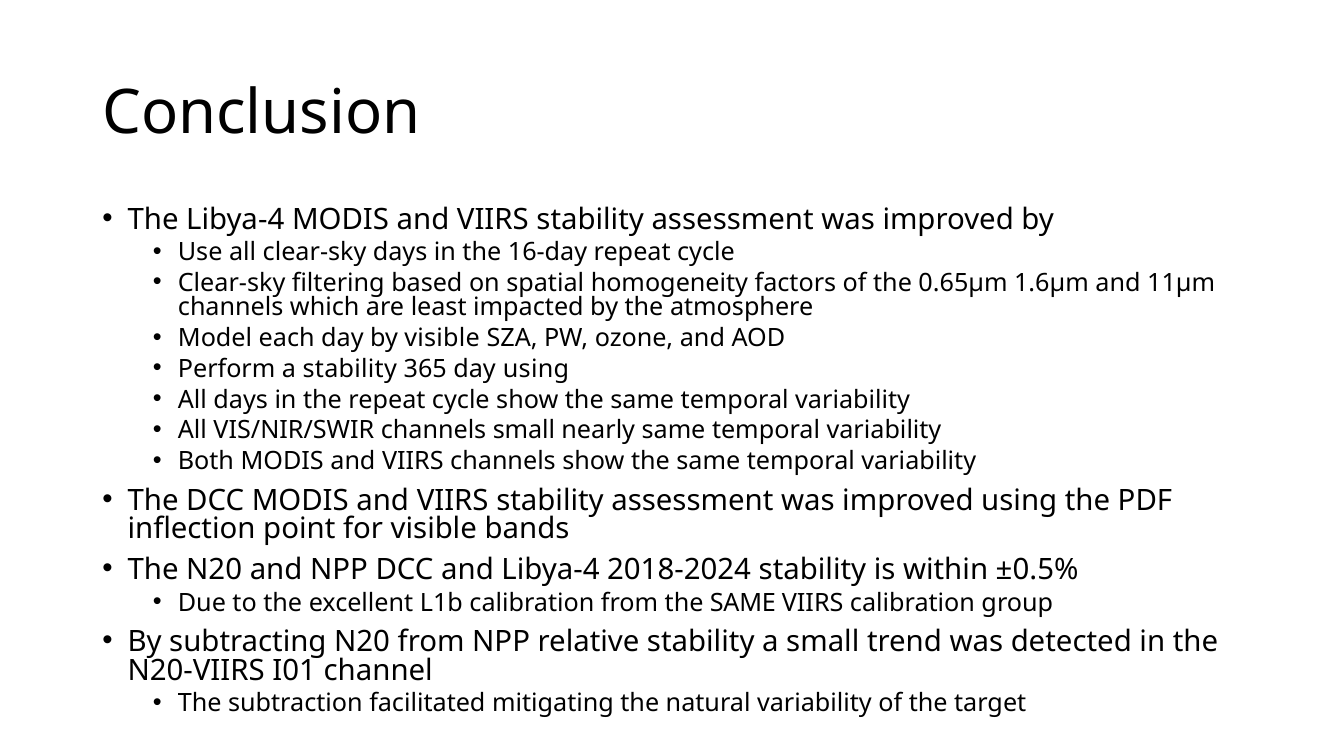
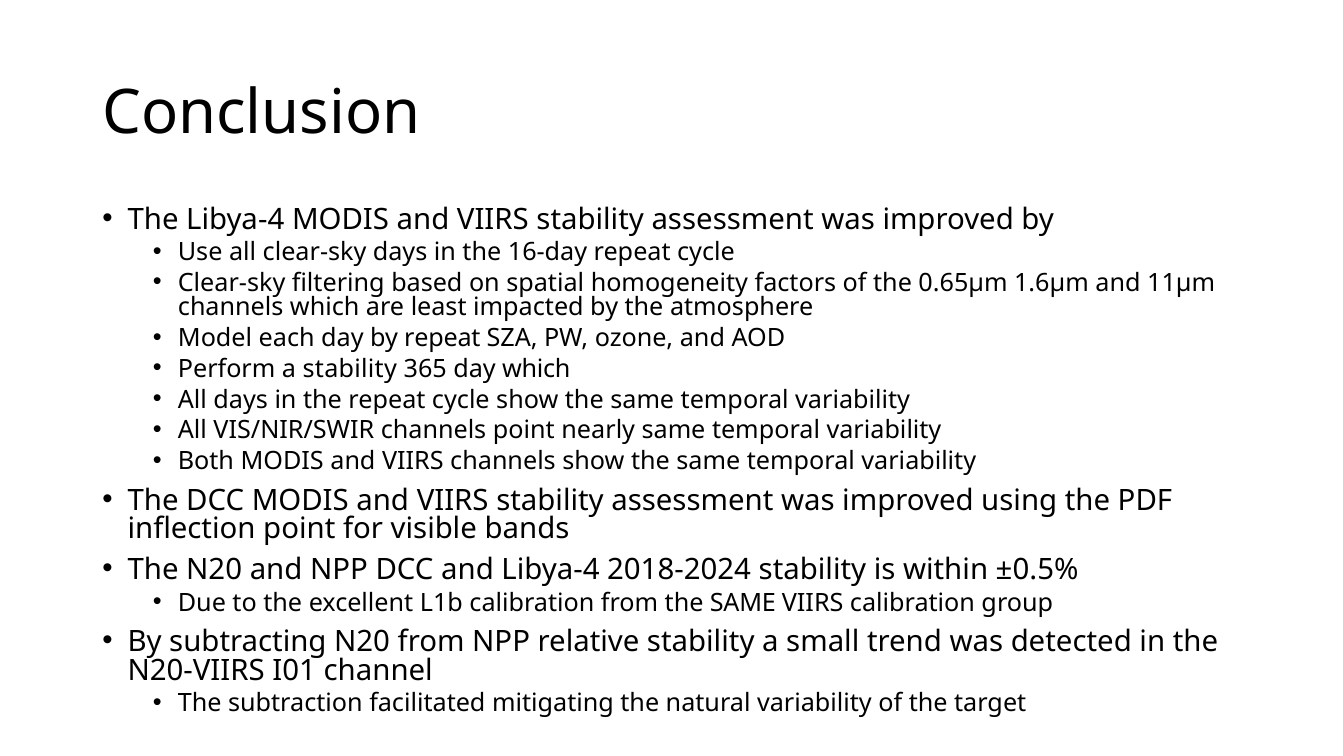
by visible: visible -> repeat
day using: using -> which
channels small: small -> point
